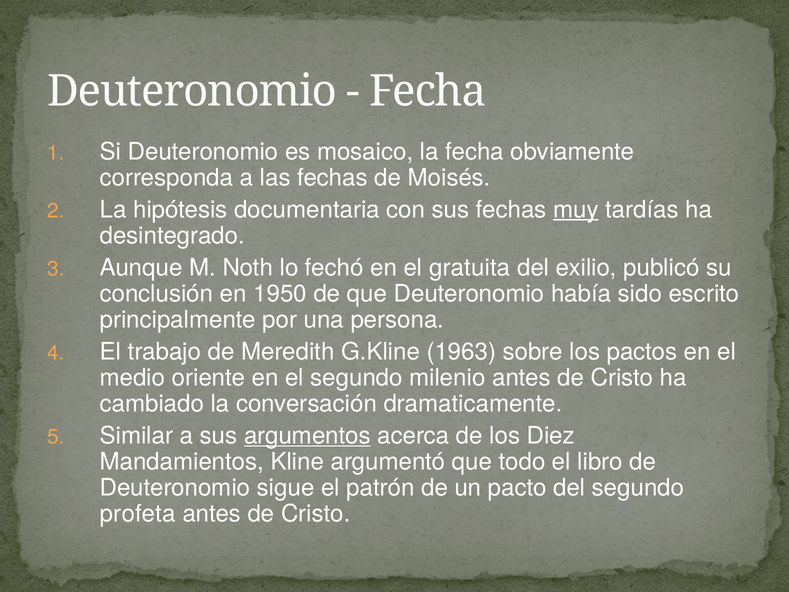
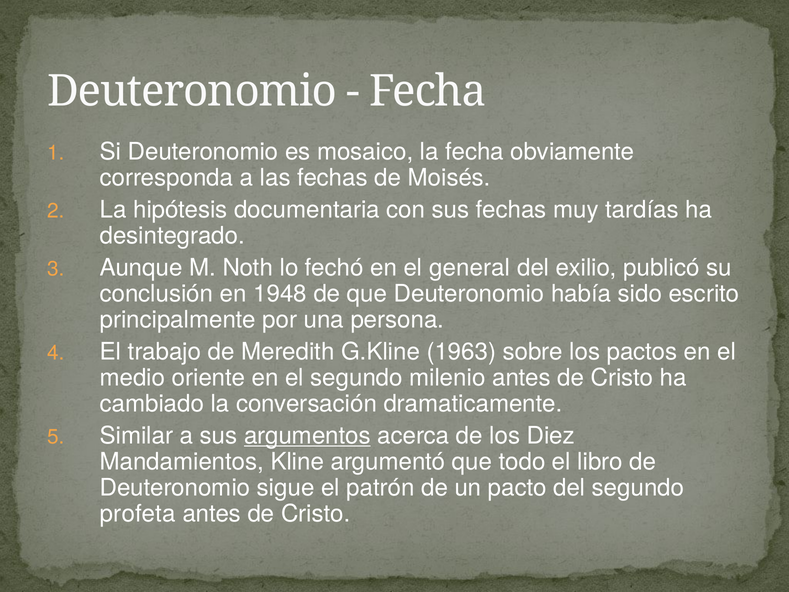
muy underline: present -> none
gratuita: gratuita -> general
1950: 1950 -> 1948
